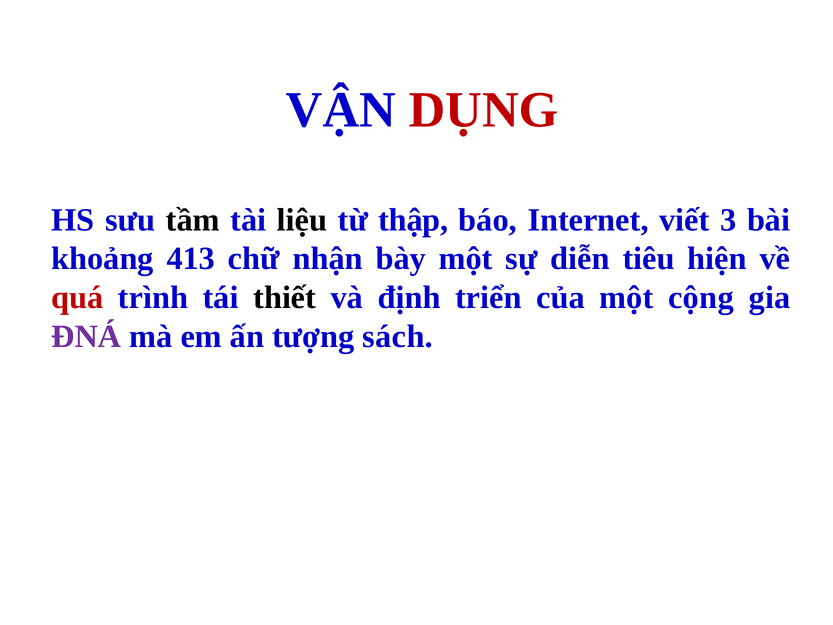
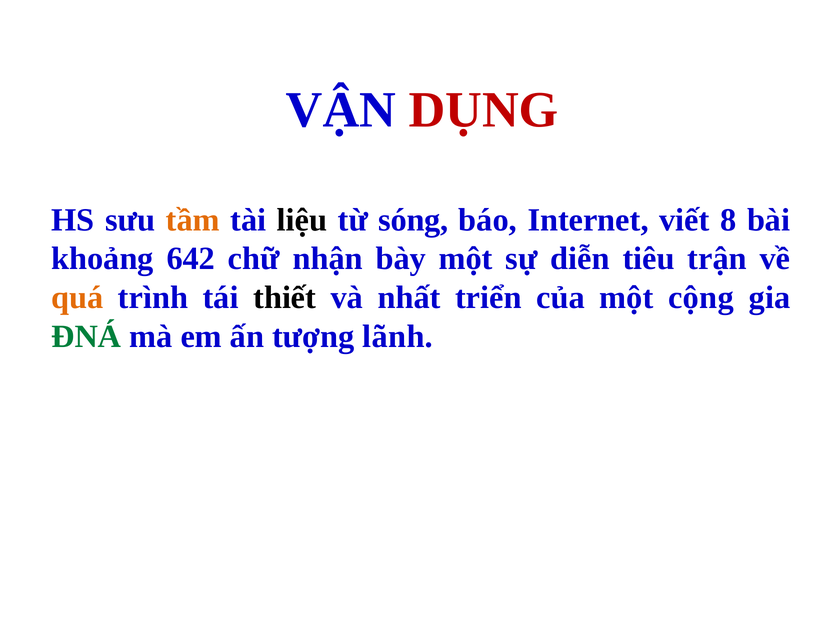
tầm colour: black -> orange
thập: thập -> sóng
3: 3 -> 8
413: 413 -> 642
hiện: hiện -> trận
quá colour: red -> orange
định: định -> nhất
ĐNÁ colour: purple -> green
sách: sách -> lãnh
